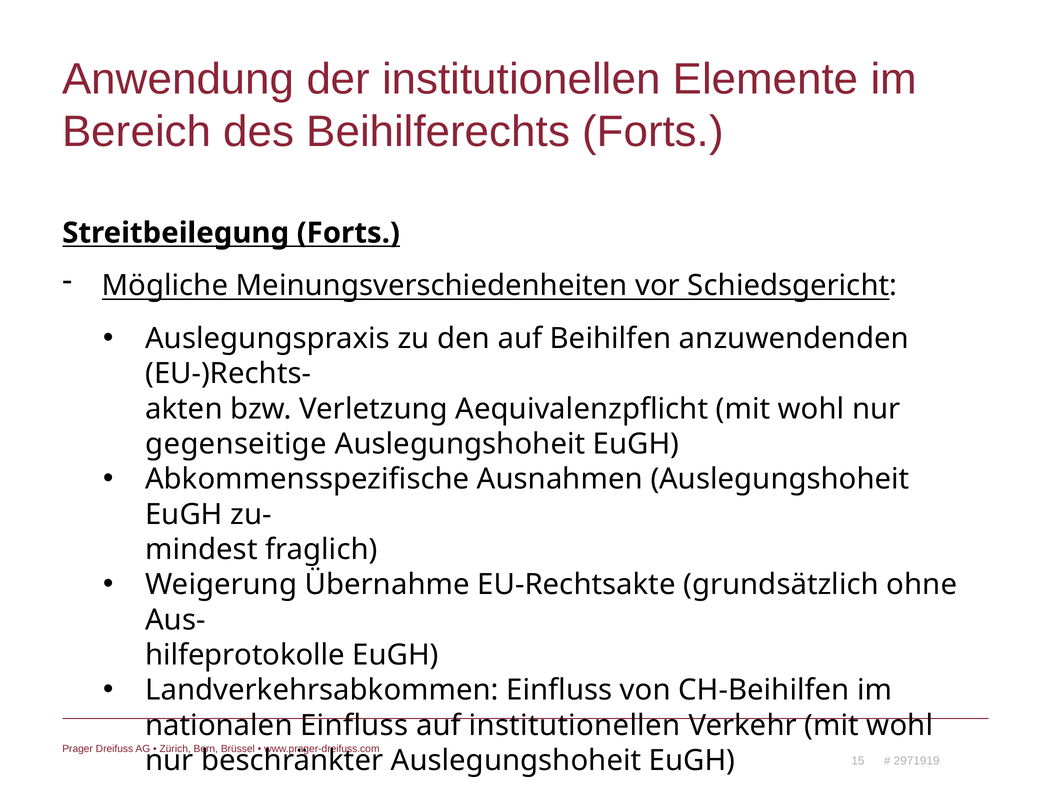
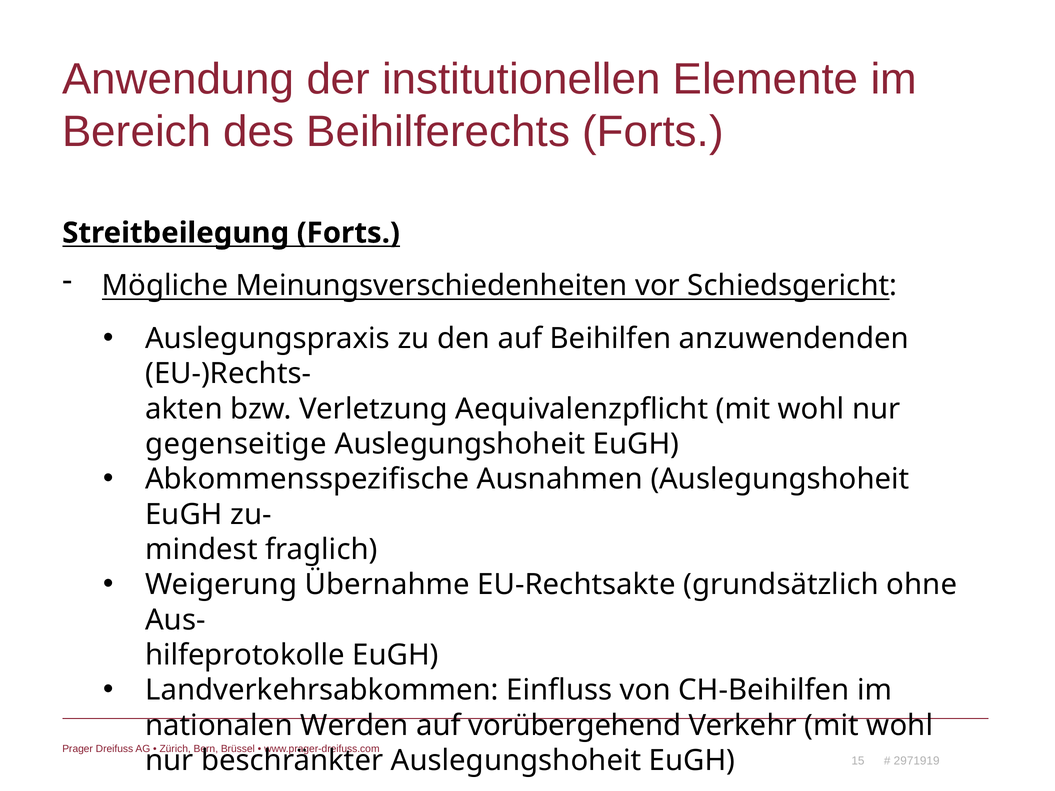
nationalen Einfluss: Einfluss -> Werden
auf institutionellen: institutionellen -> vorübergehend
